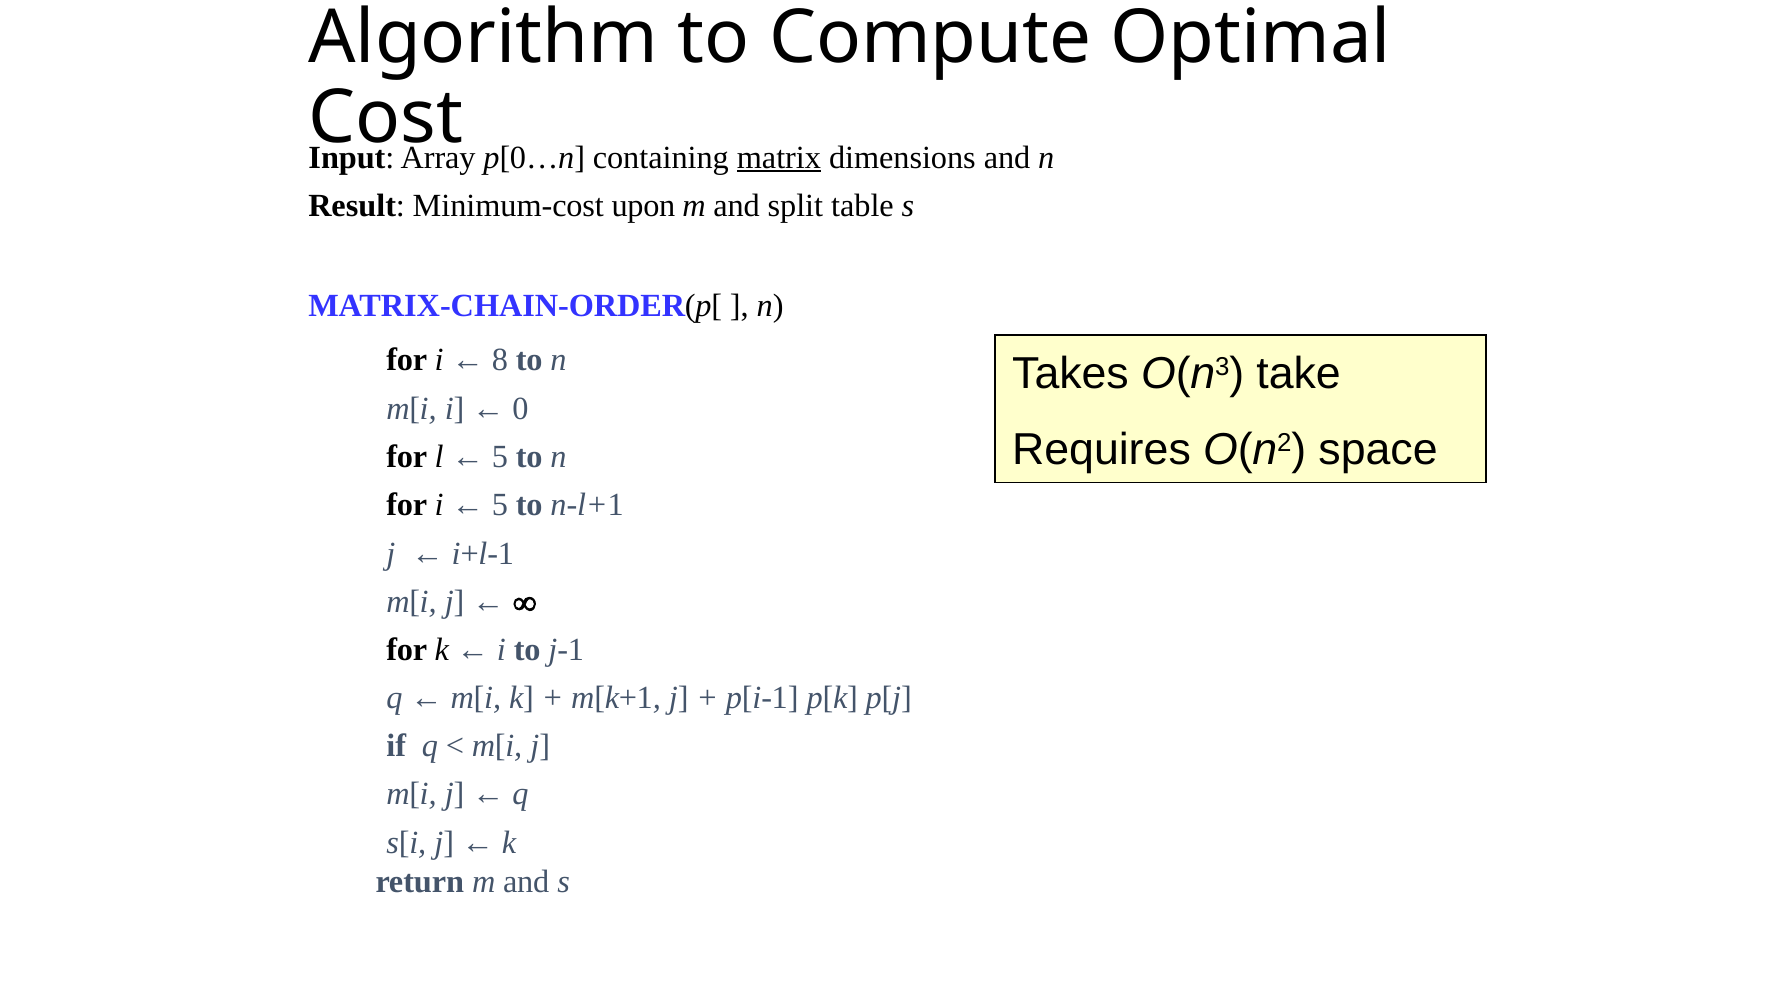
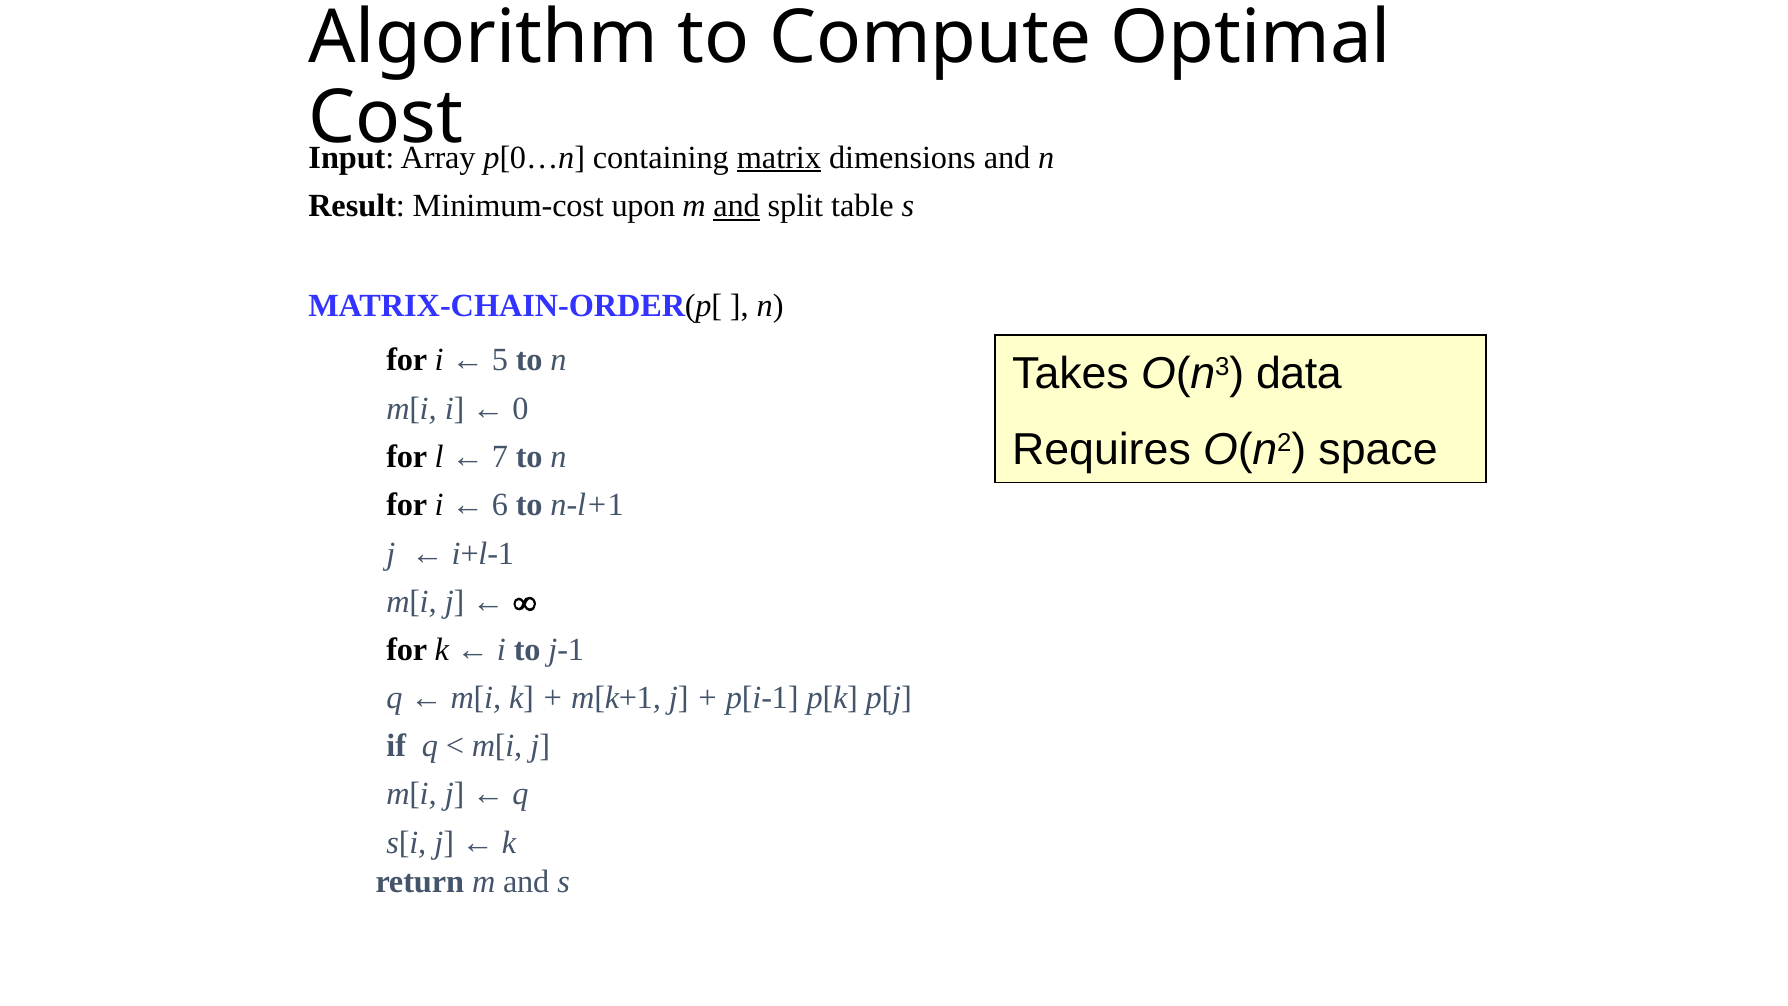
and at (737, 206) underline: none -> present
8: 8 -> 5
take: take -> data
5 at (500, 457): 5 -> 7
5 at (500, 505): 5 -> 6
